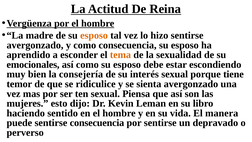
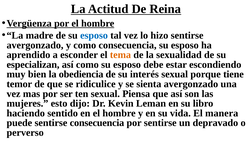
esposo at (94, 35) colour: orange -> blue
emocionales: emocionales -> especializan
consejería: consejería -> obediencia
